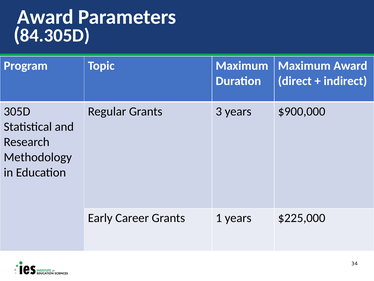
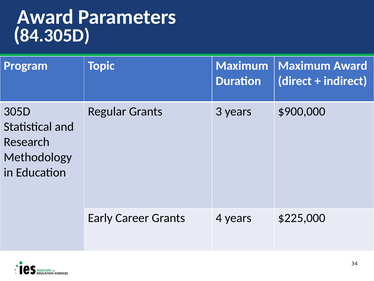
1: 1 -> 4
